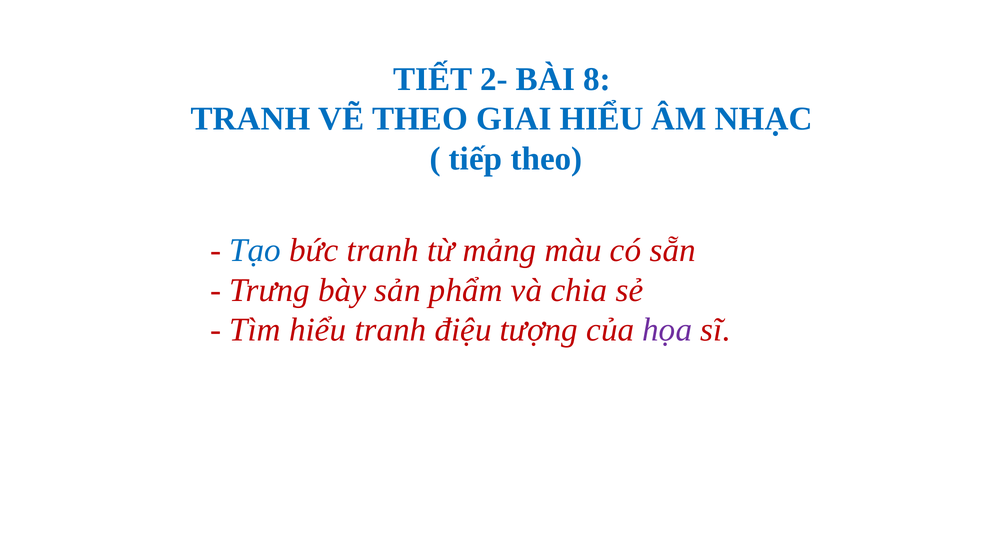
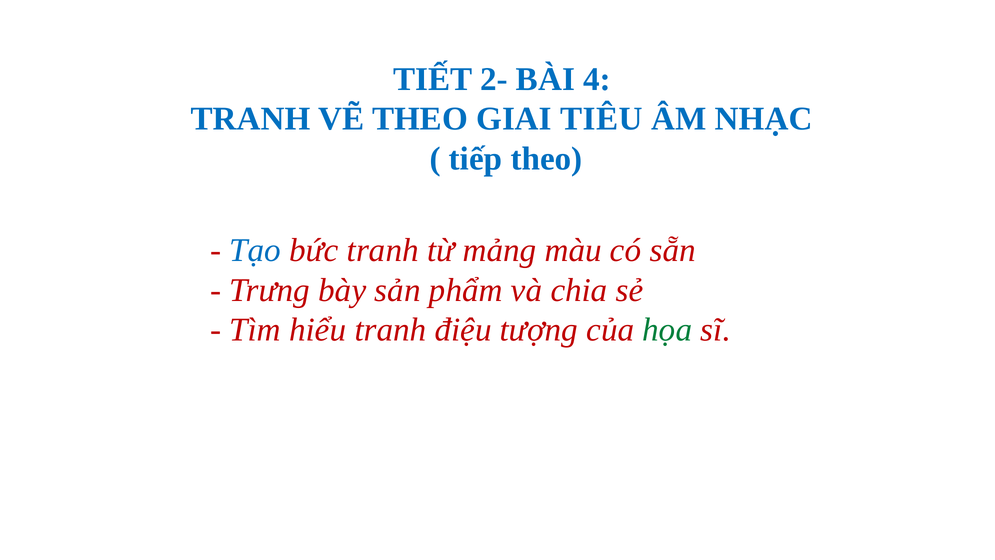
8: 8 -> 4
GIAI HIỂU: HIỂU -> TIÊU
họa colour: purple -> green
